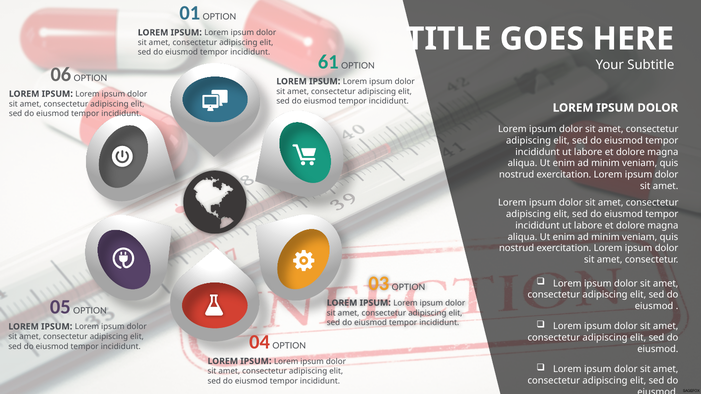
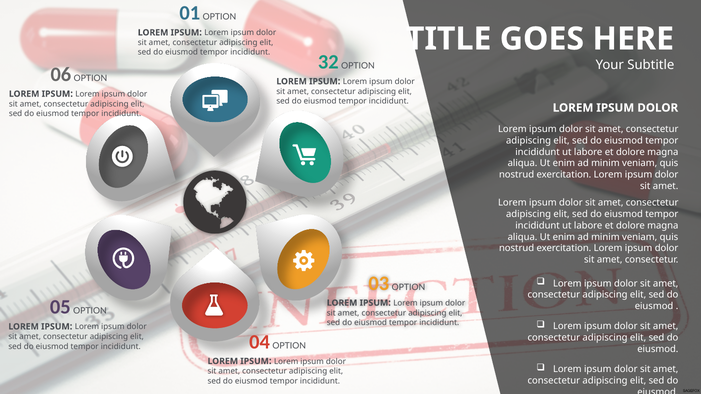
61: 61 -> 32
